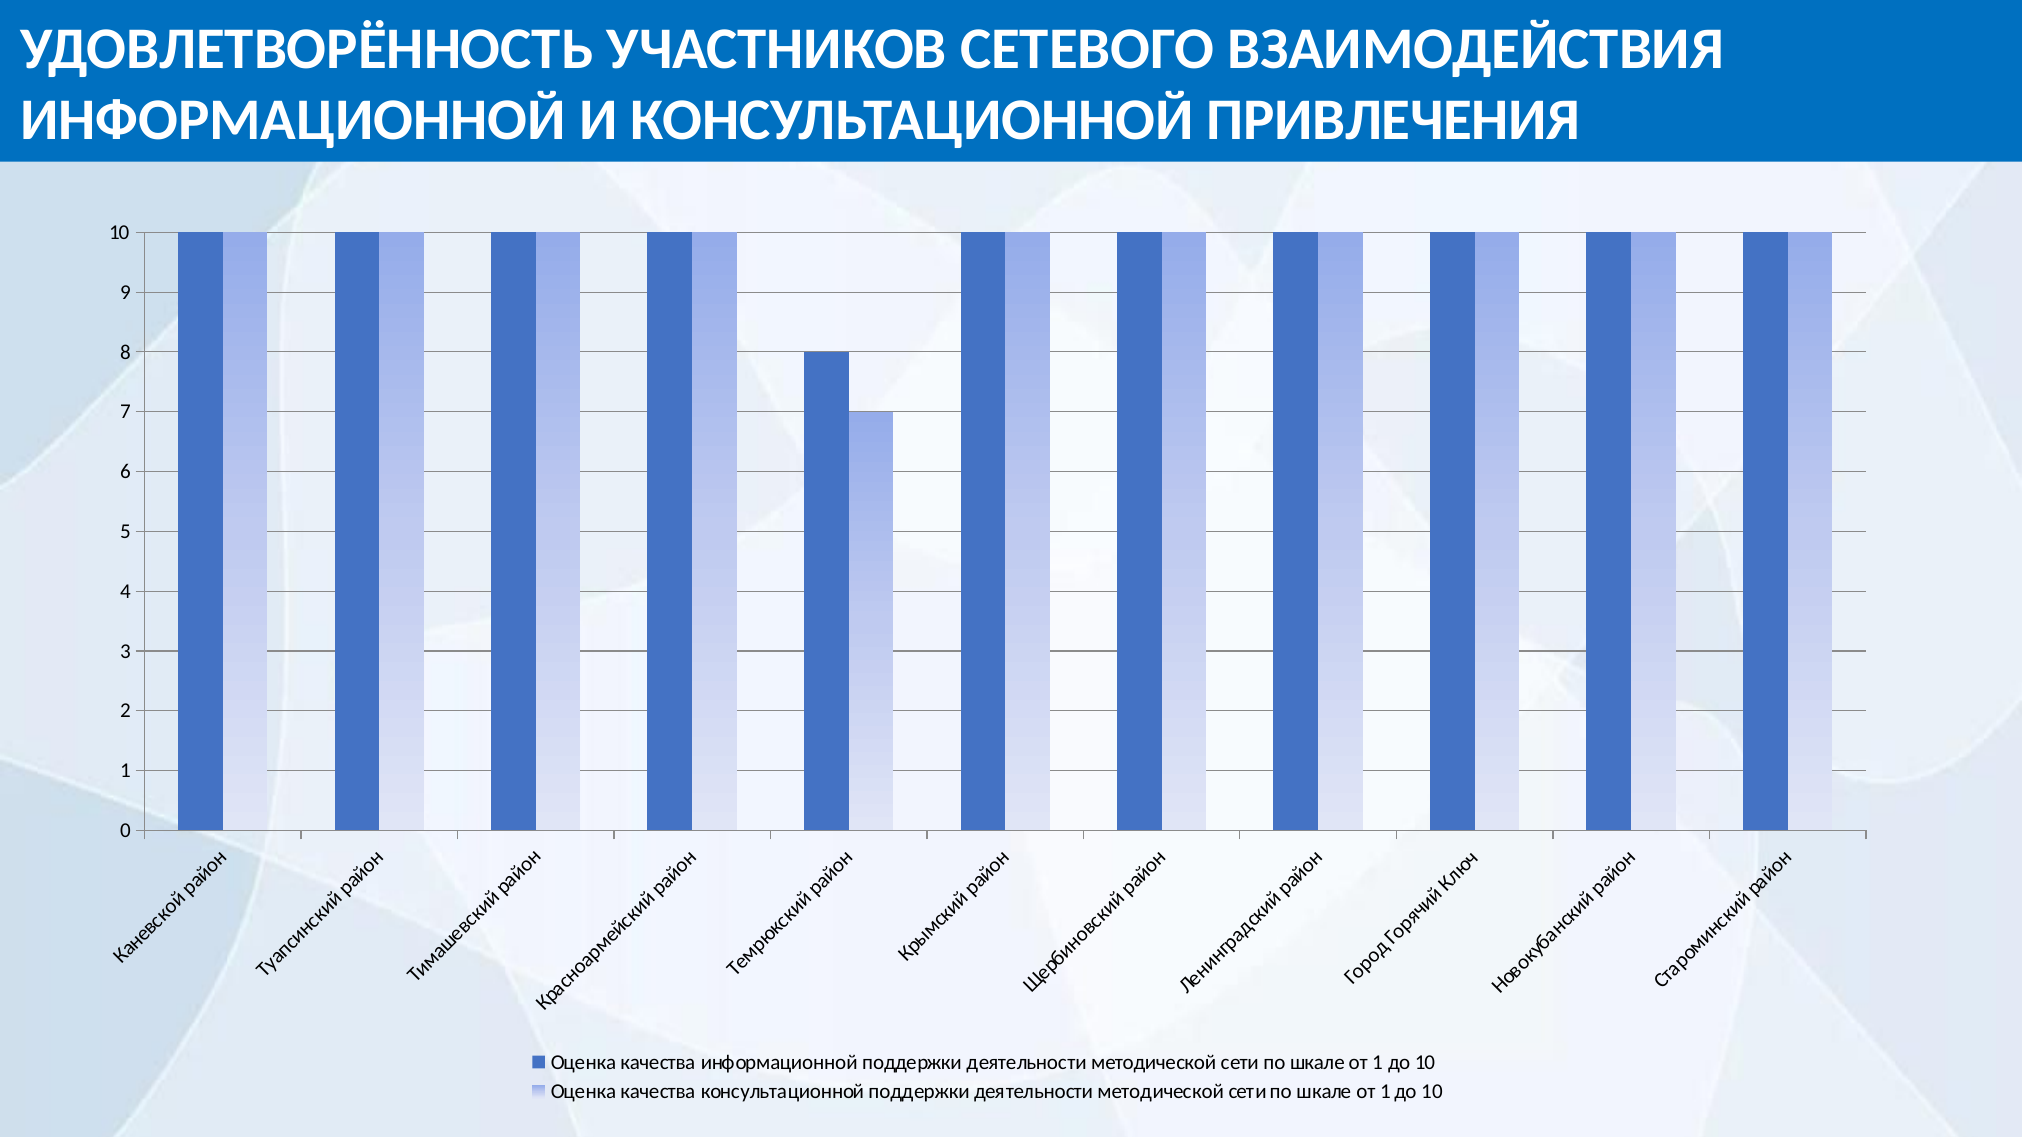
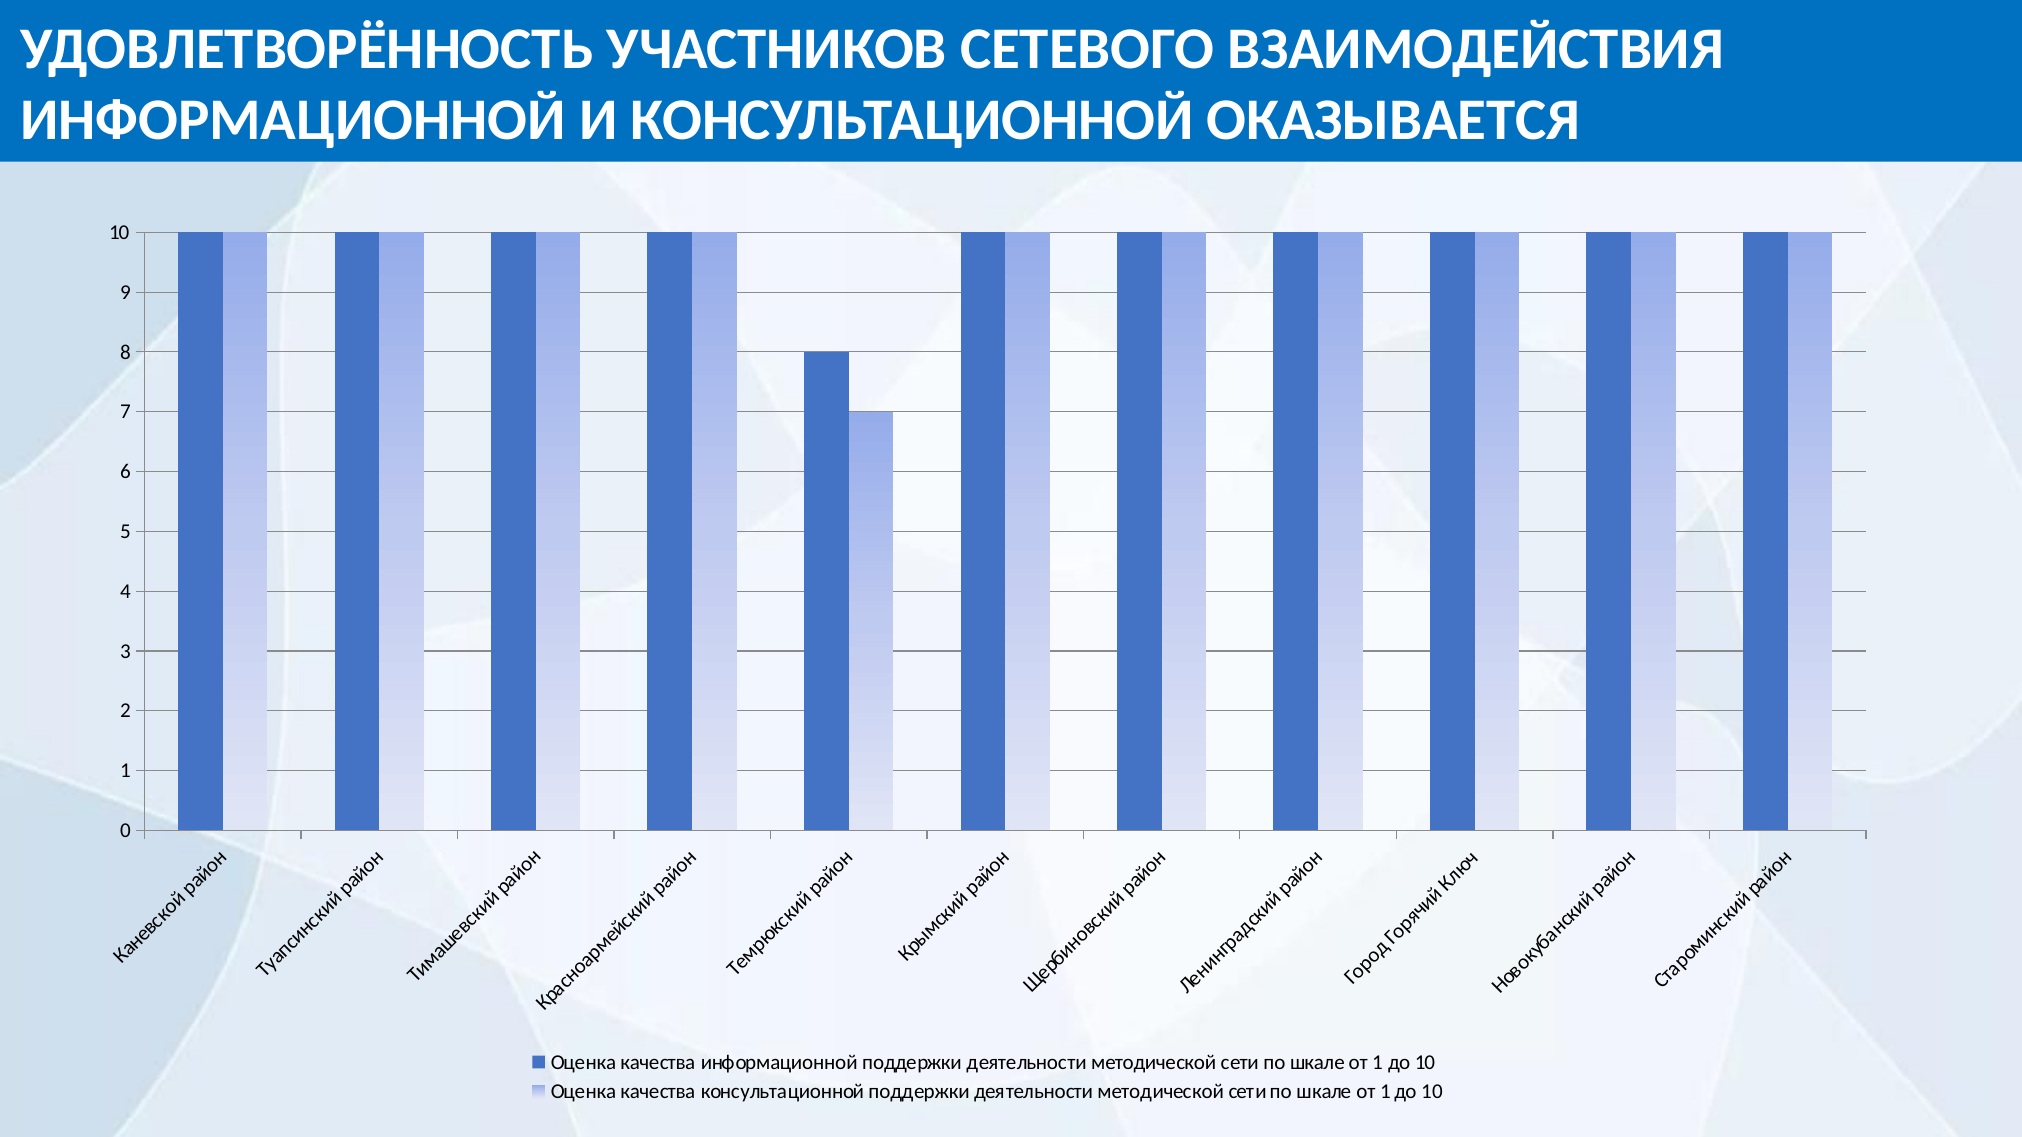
ПРИВЛЕЧЕНИЯ: ПРИВЛЕЧЕНИЯ -> ОКАЗЫВАЕТСЯ
